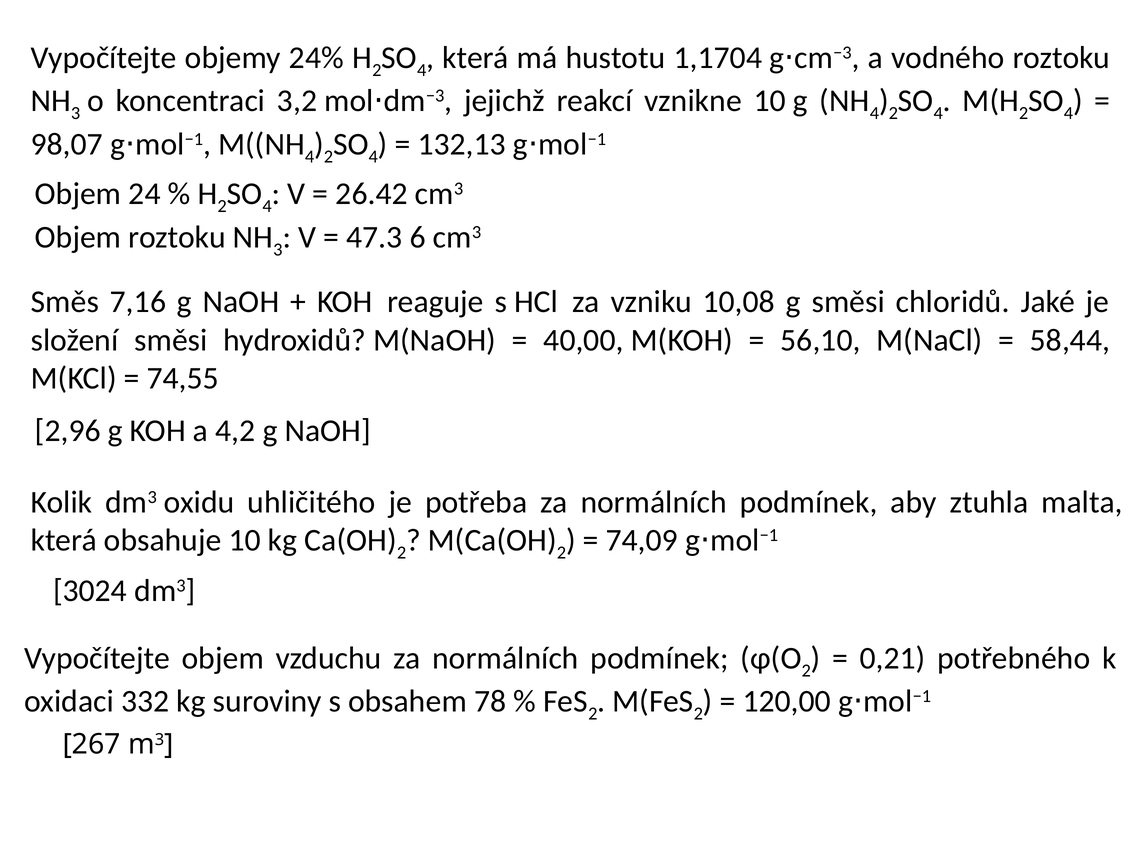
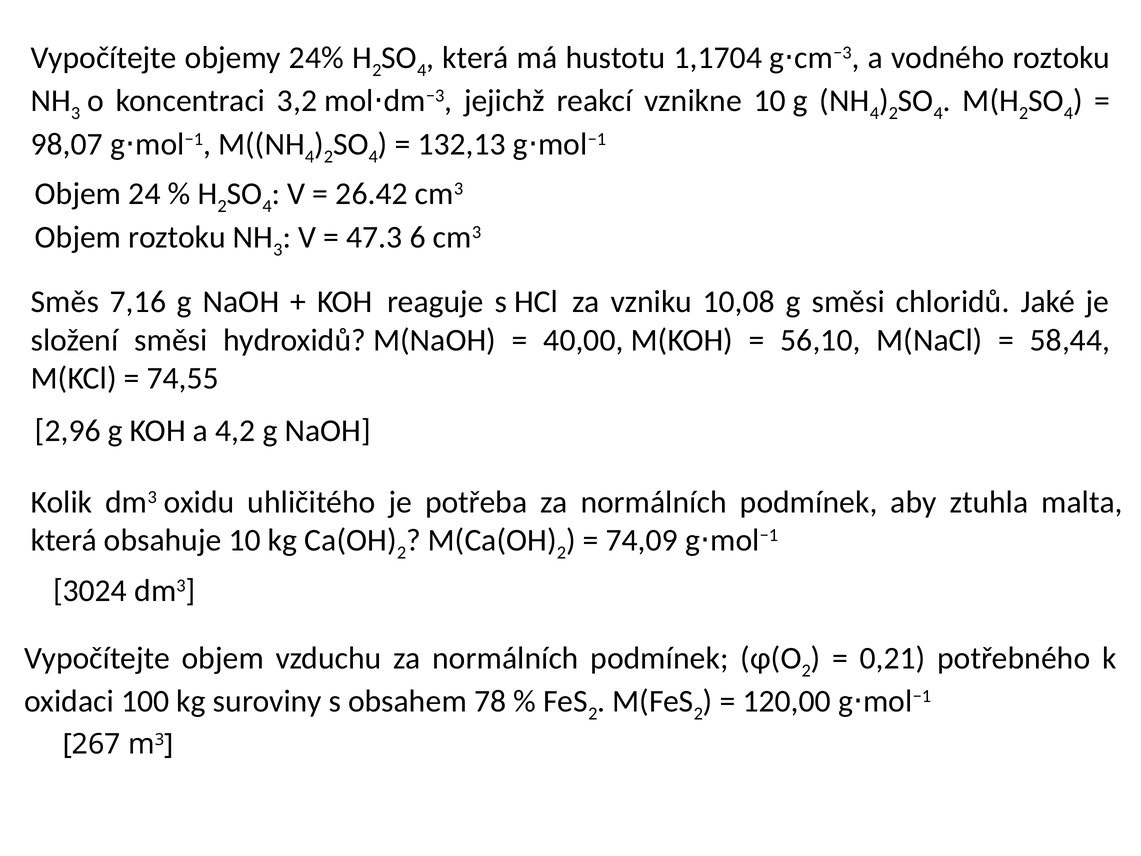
332: 332 -> 100
